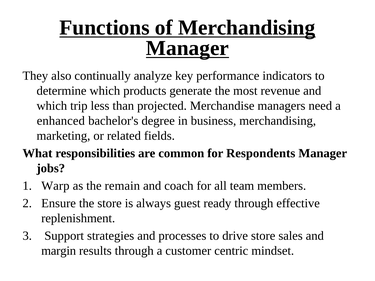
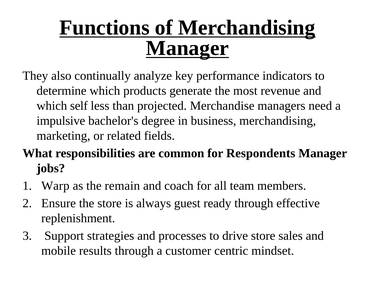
trip: trip -> self
enhanced: enhanced -> impulsive
margin: margin -> mobile
